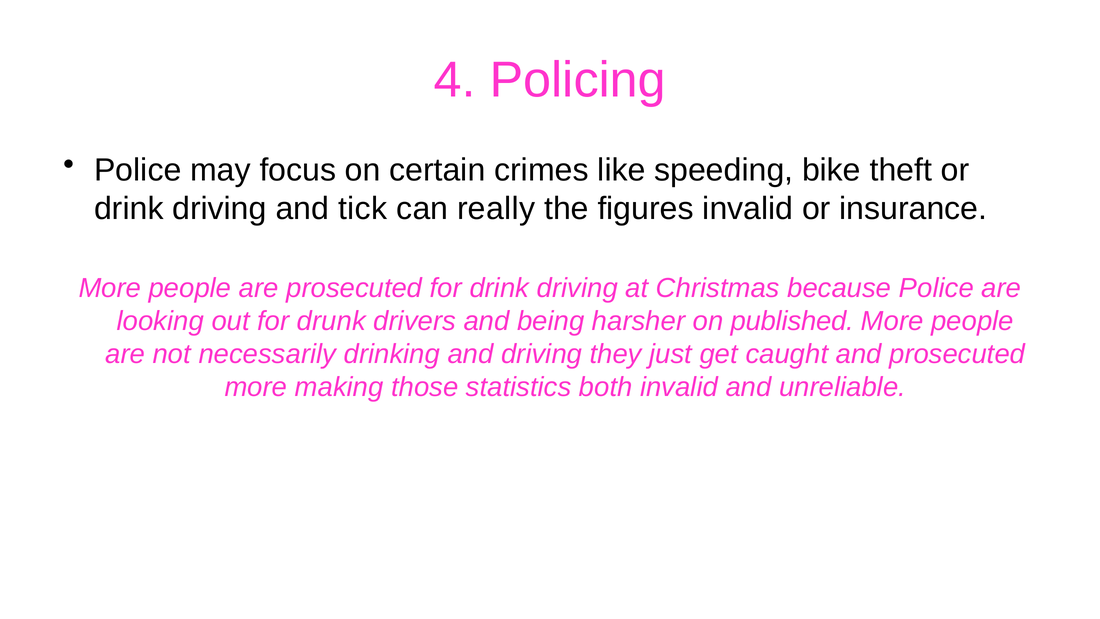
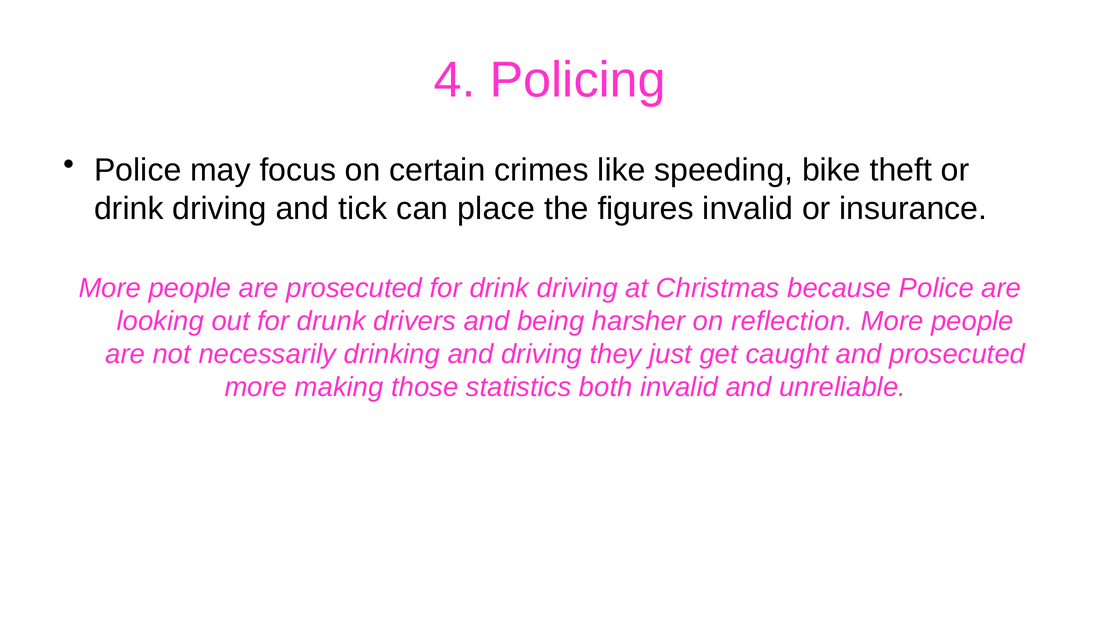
really: really -> place
published: published -> reflection
